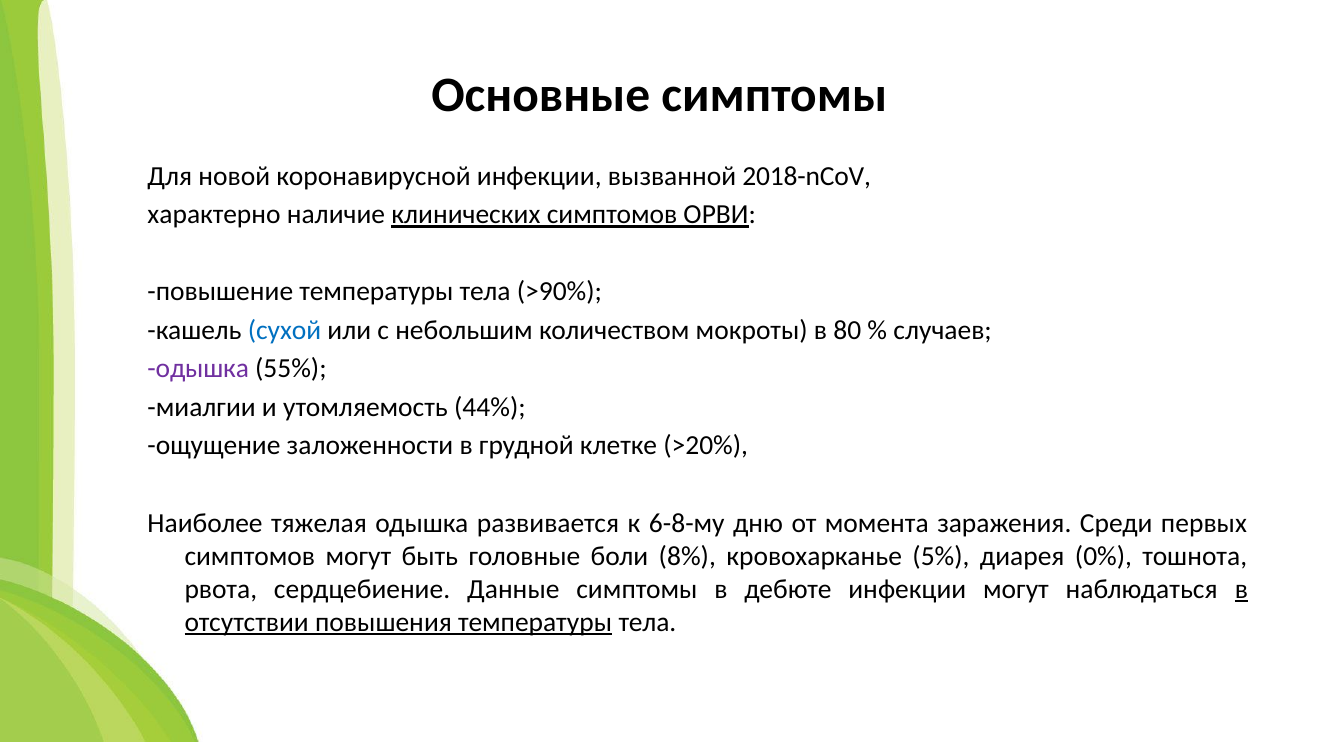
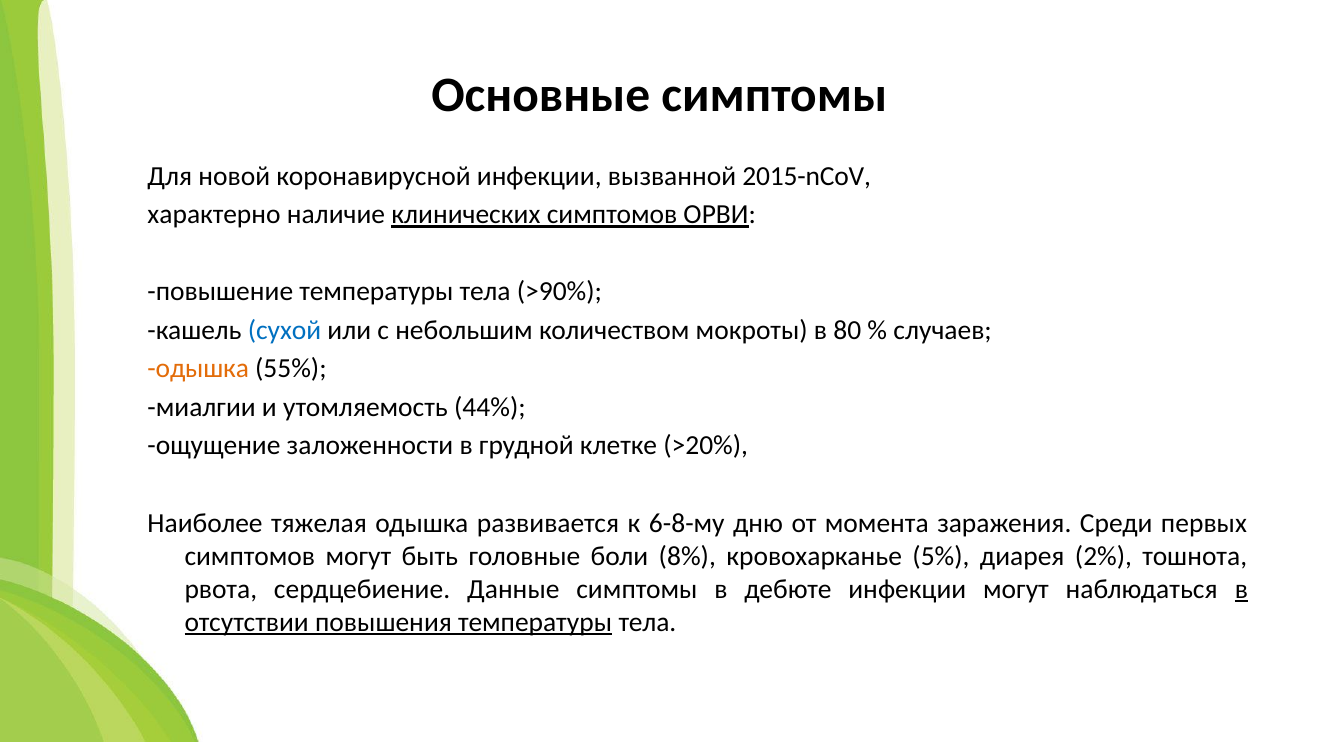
2018-nCoV: 2018-nCoV -> 2015-nCoV
одышка at (198, 369) colour: purple -> orange
0%: 0% -> 2%
